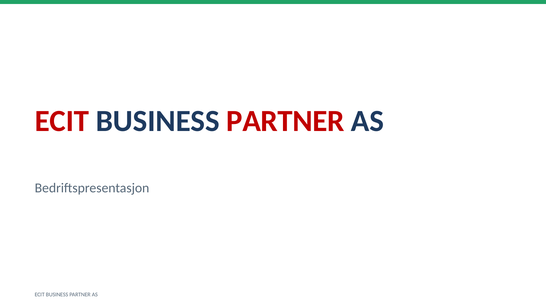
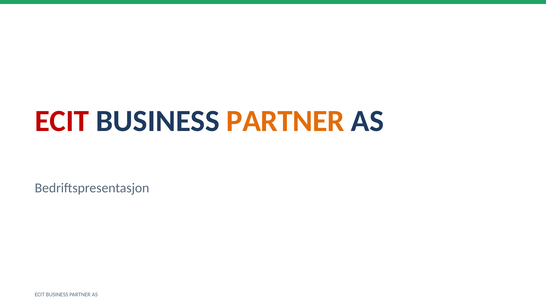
PARTNER at (285, 121) colour: red -> orange
